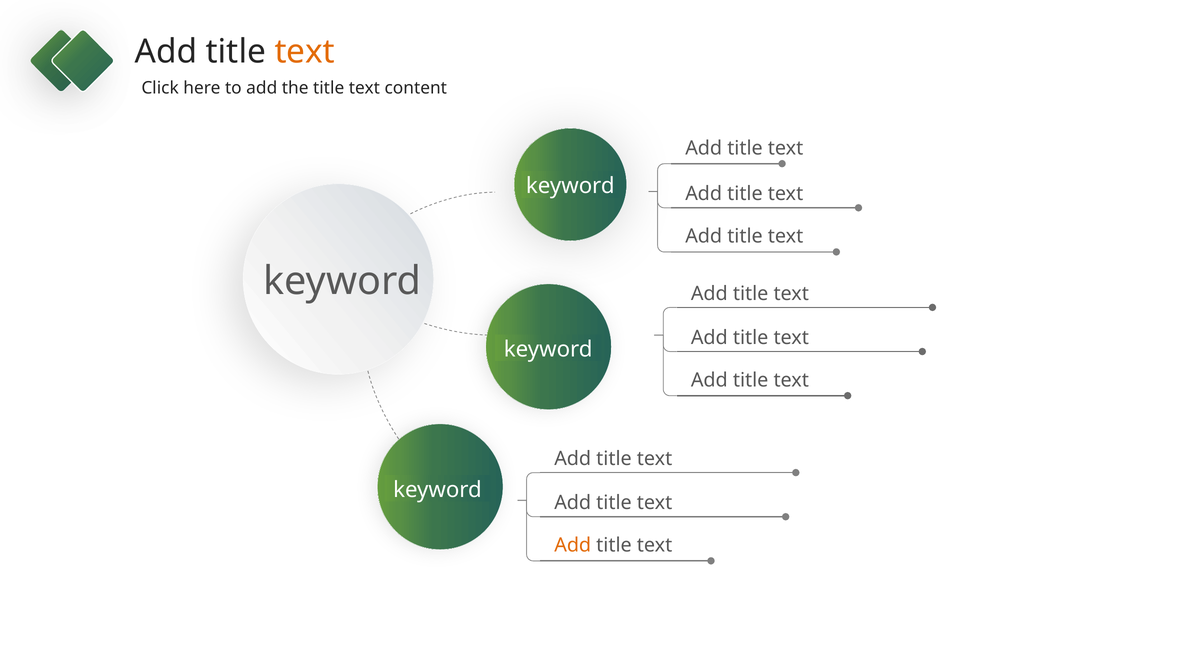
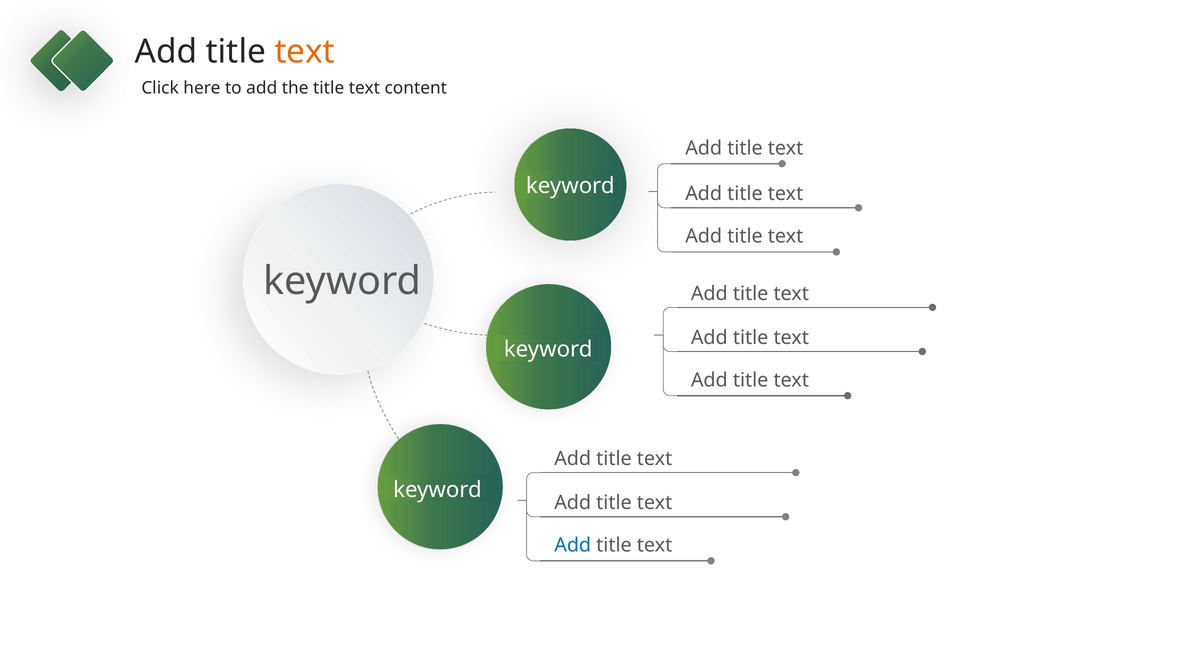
Add at (573, 545) colour: orange -> blue
